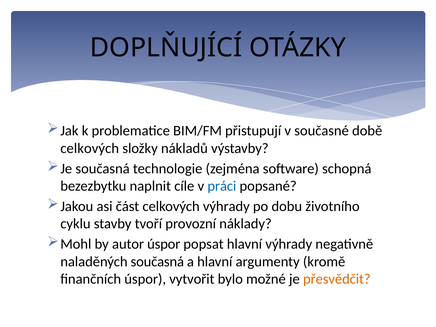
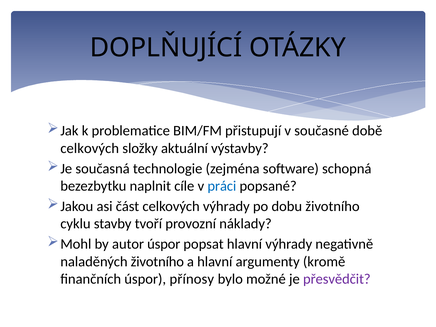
nákladů: nákladů -> aktuální
naladěných současná: současná -> životního
vytvořit: vytvořit -> přínosy
přesvědčit colour: orange -> purple
